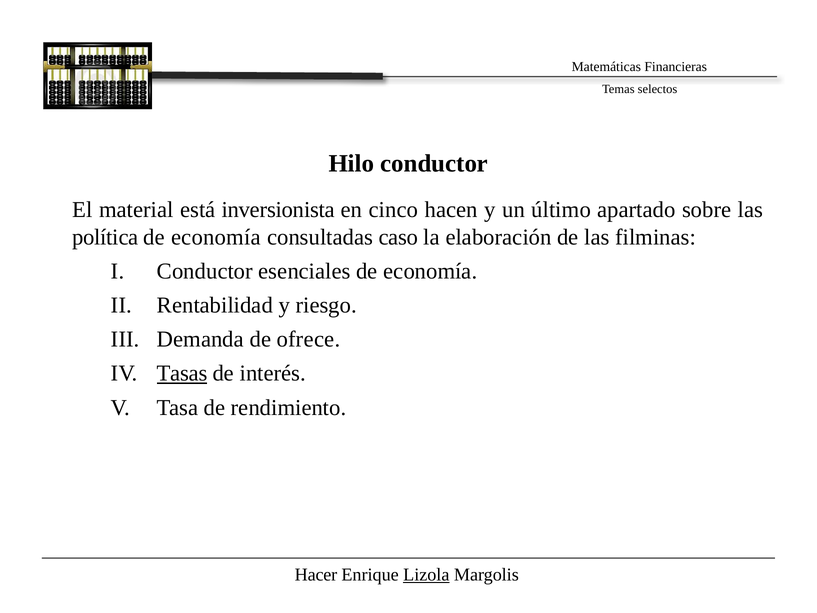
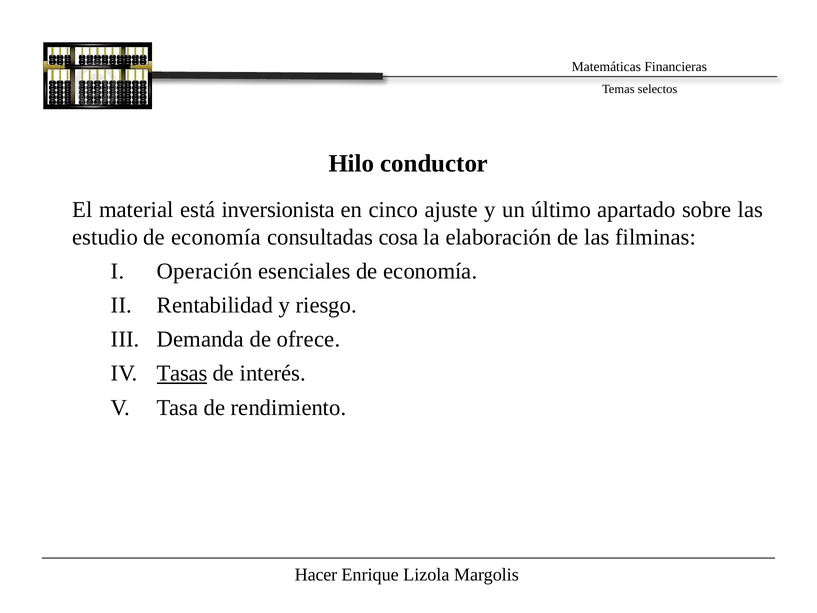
hacen: hacen -> ajuste
política: política -> estudio
caso: caso -> cosa
Conductor at (205, 271): Conductor -> Operación
Lizola underline: present -> none
